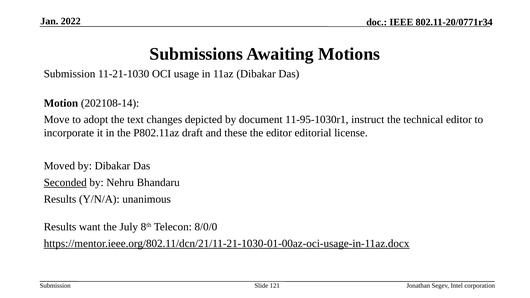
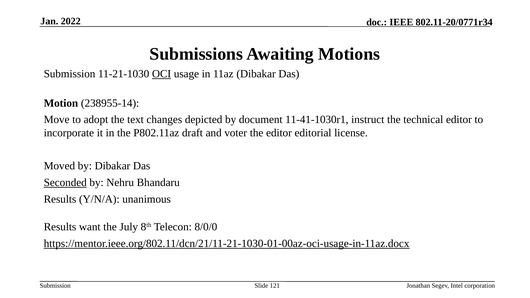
OCI underline: none -> present
202108-14: 202108-14 -> 238955-14
11-95-1030r1: 11-95-1030r1 -> 11-41-1030r1
these: these -> voter
